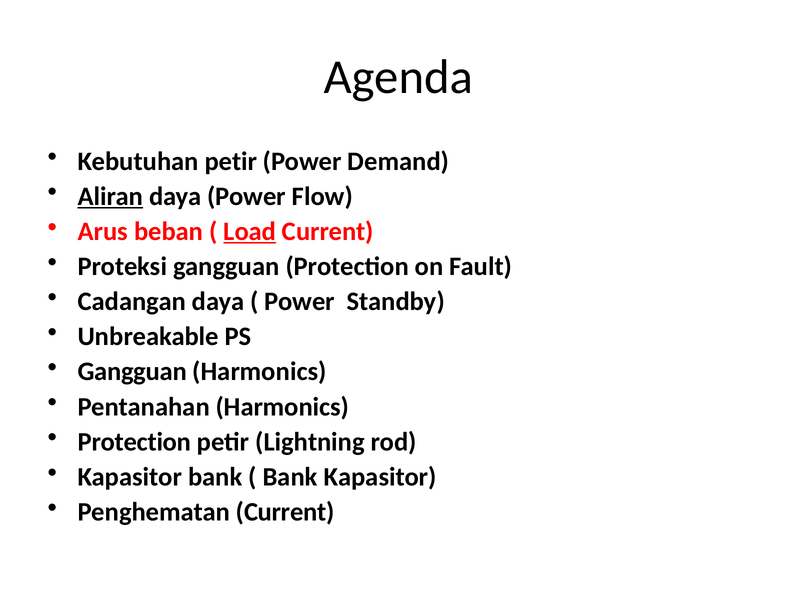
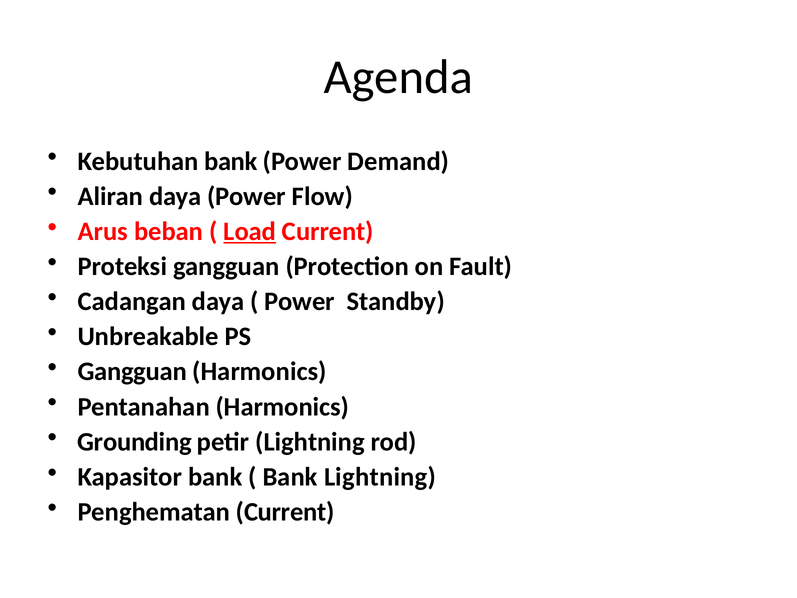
Kebutuhan petir: petir -> bank
Aliran underline: present -> none
Protection at (134, 442): Protection -> Grounding
Bank Kapasitor: Kapasitor -> Lightning
